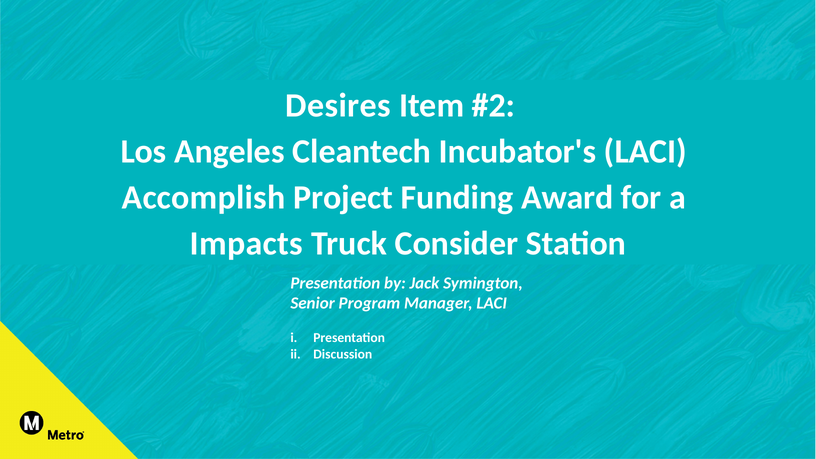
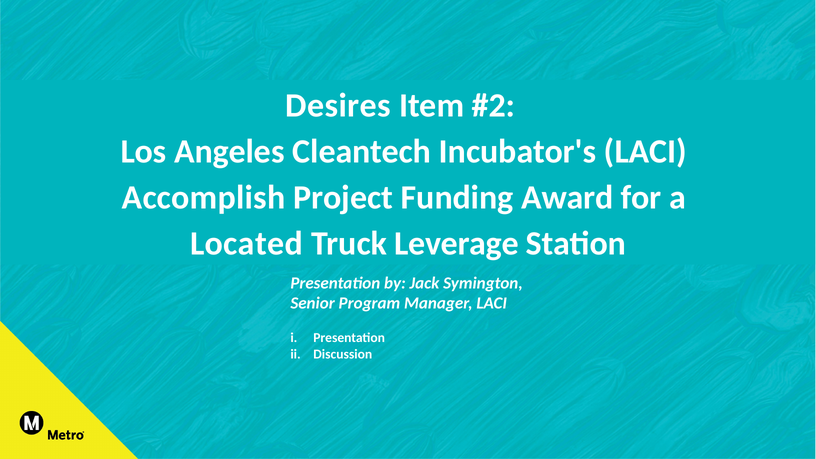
Impacts: Impacts -> Located
Consider: Consider -> Leverage
